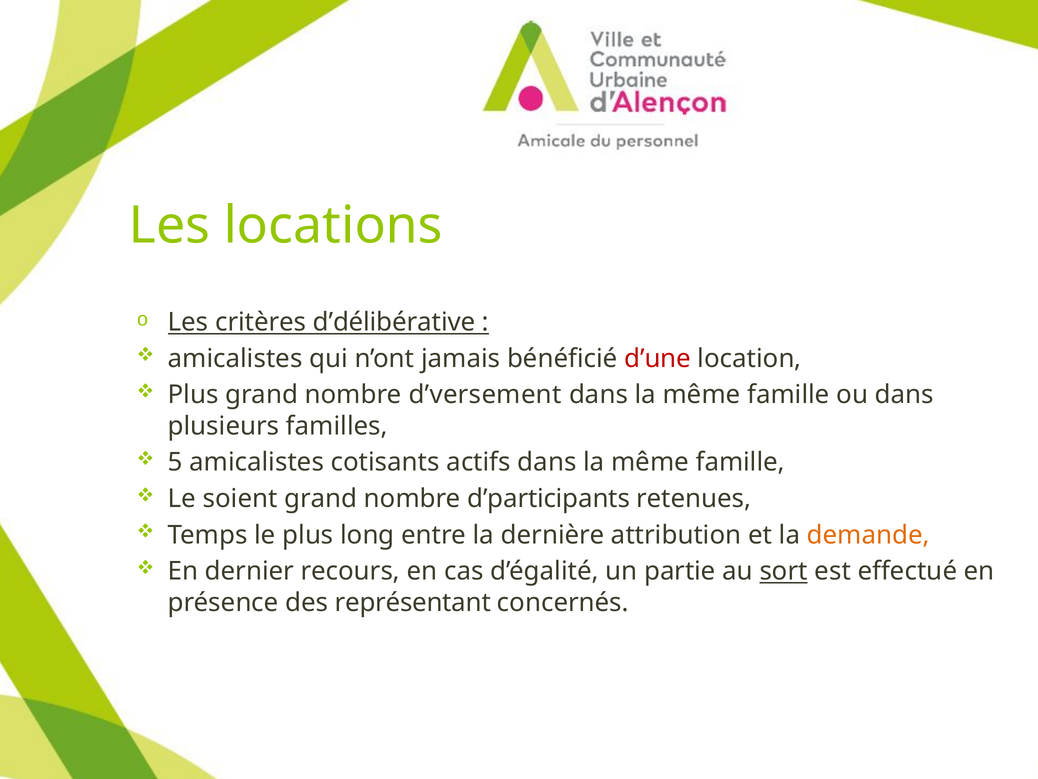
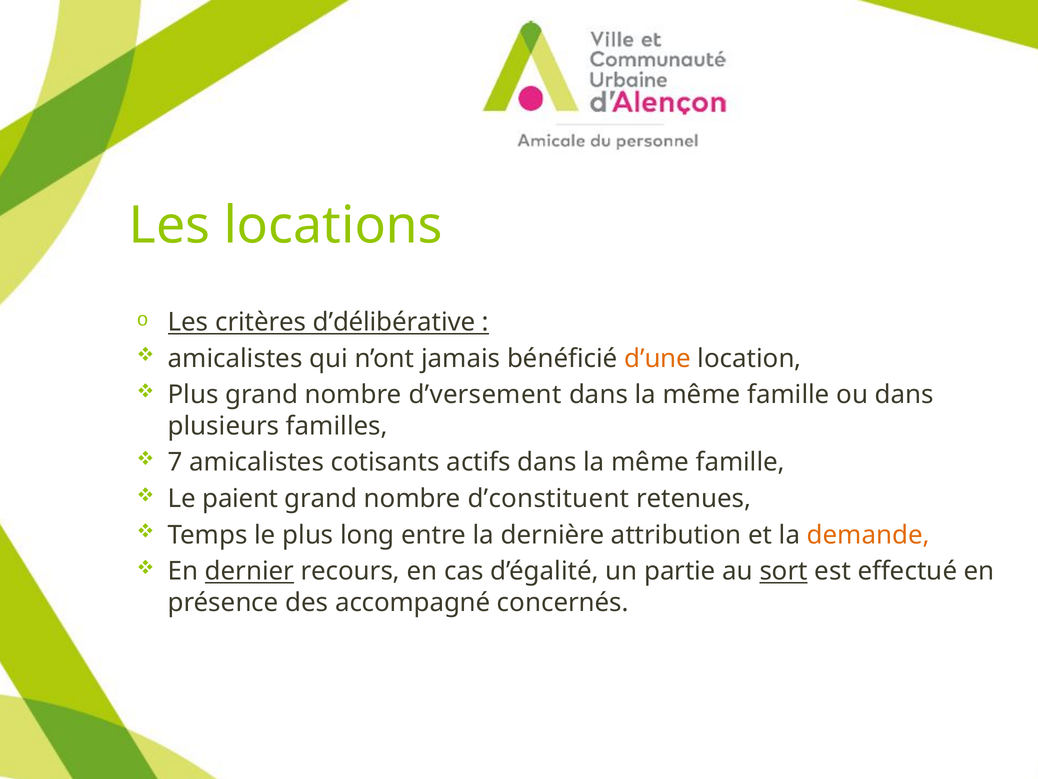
d’une colour: red -> orange
5: 5 -> 7
soient: soient -> paient
d’participants: d’participants -> d’constituent
dernier underline: none -> present
représentant: représentant -> accompagné
